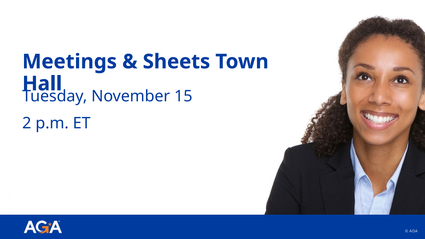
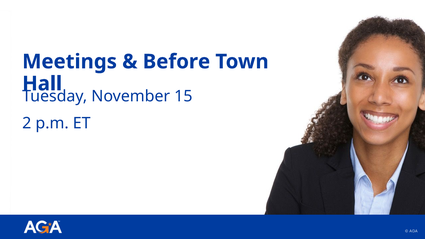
Sheets: Sheets -> Before
